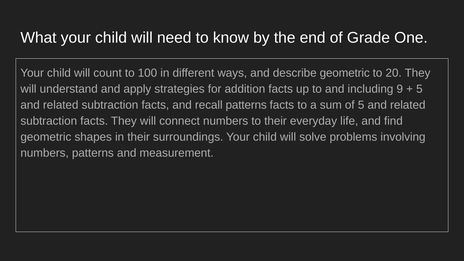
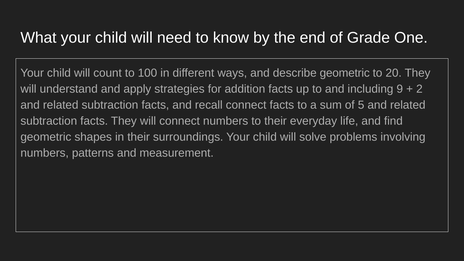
5 at (419, 89): 5 -> 2
recall patterns: patterns -> connect
